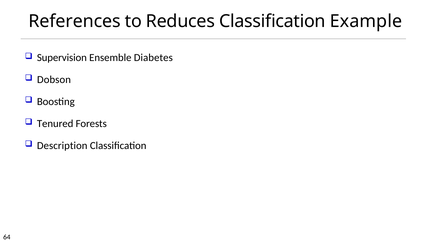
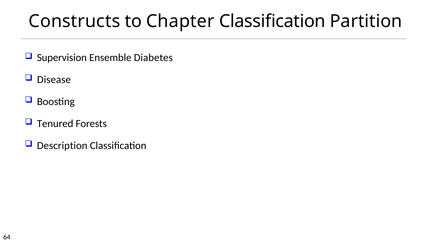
References: References -> Constructs
Reduces: Reduces -> Chapter
Example: Example -> Partition
Dobson: Dobson -> Disease
